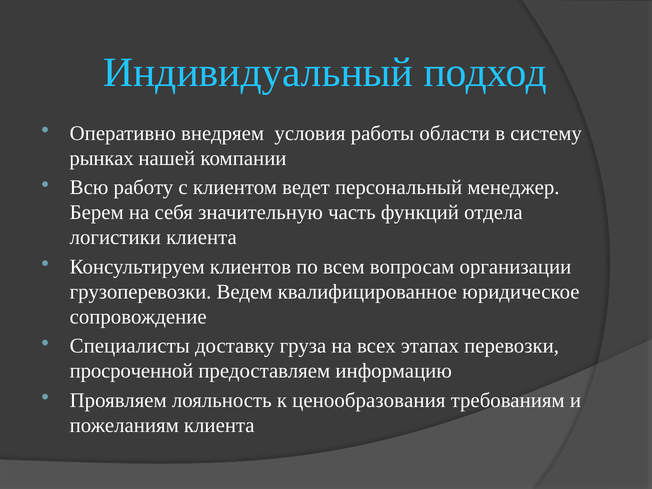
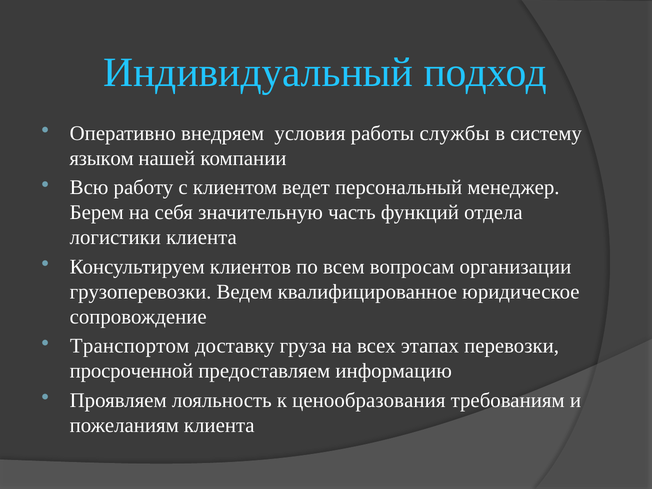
области: области -> службы
рынках: рынках -> языком
Специалисты: Специалисты -> Транспортом
